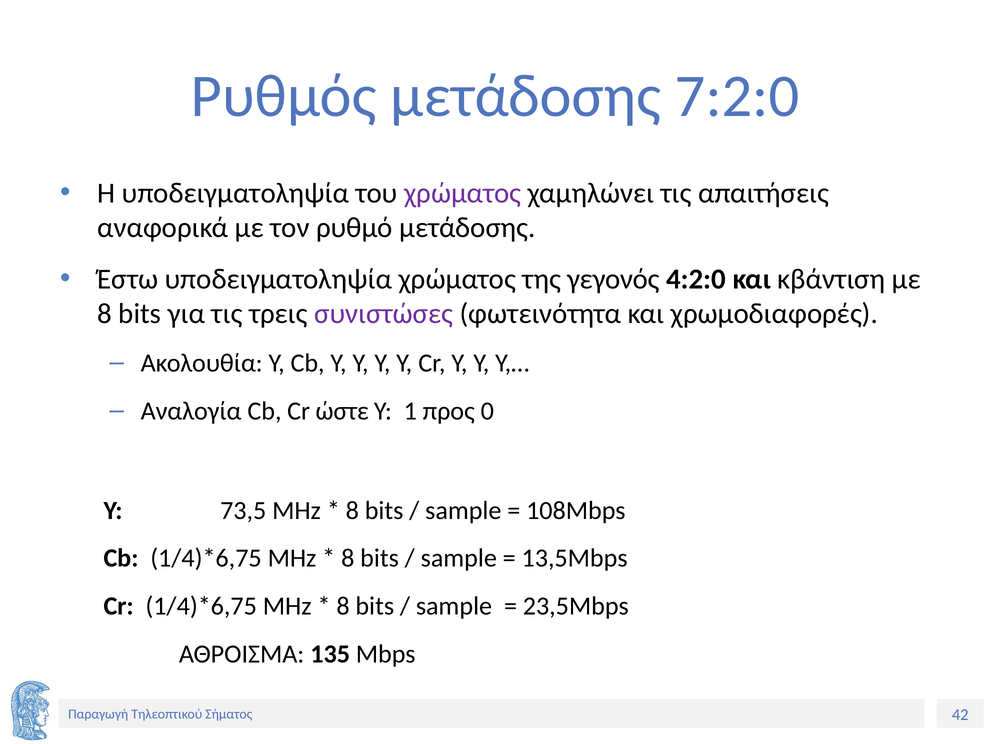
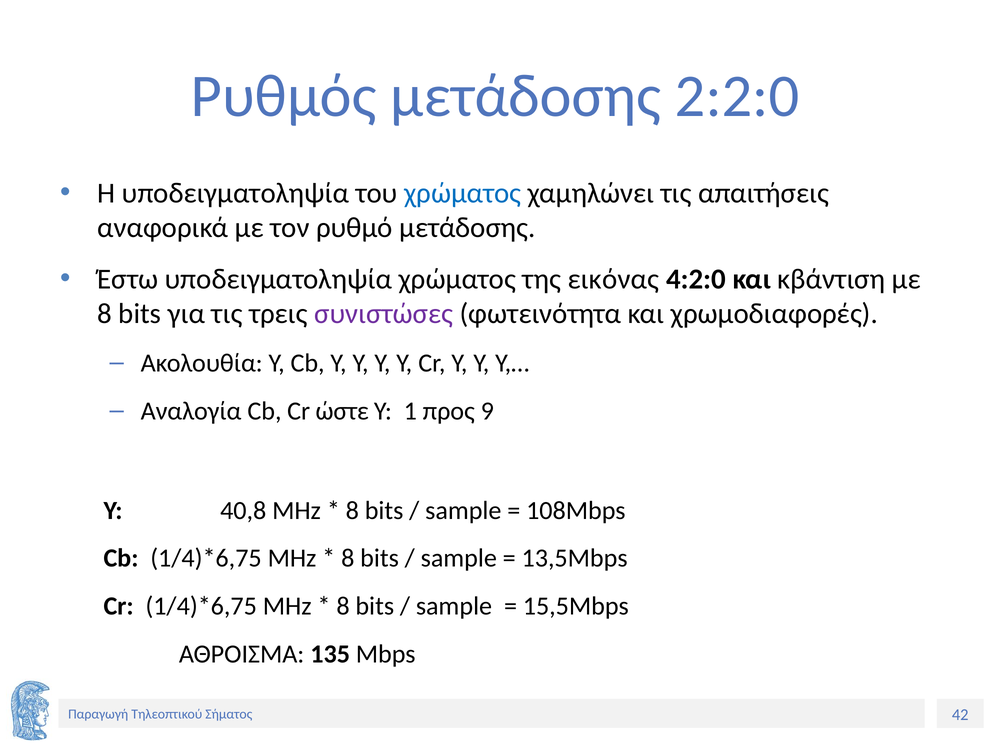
7:2:0: 7:2:0 -> 2:2:0
χρώματος at (463, 193) colour: purple -> blue
γεγονός: γεγονός -> εικόνας
0: 0 -> 9
73,5: 73,5 -> 40,8
23,5Mbps: 23,5Mbps -> 15,5Mbps
